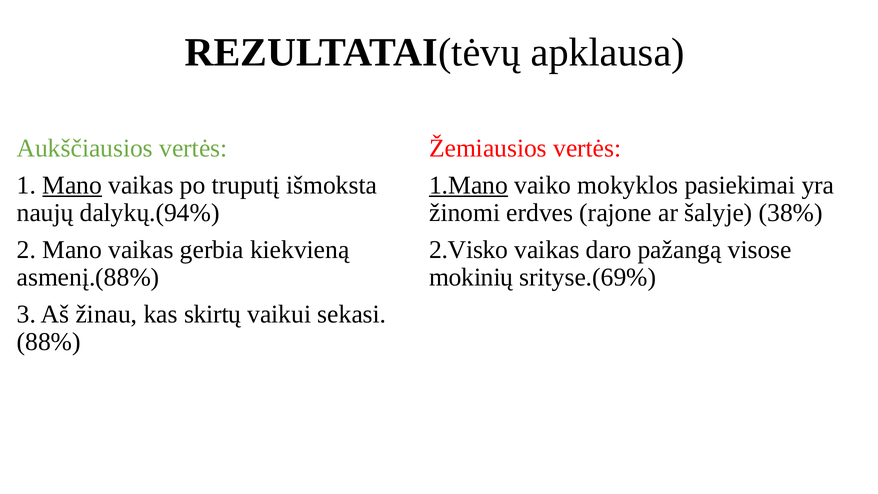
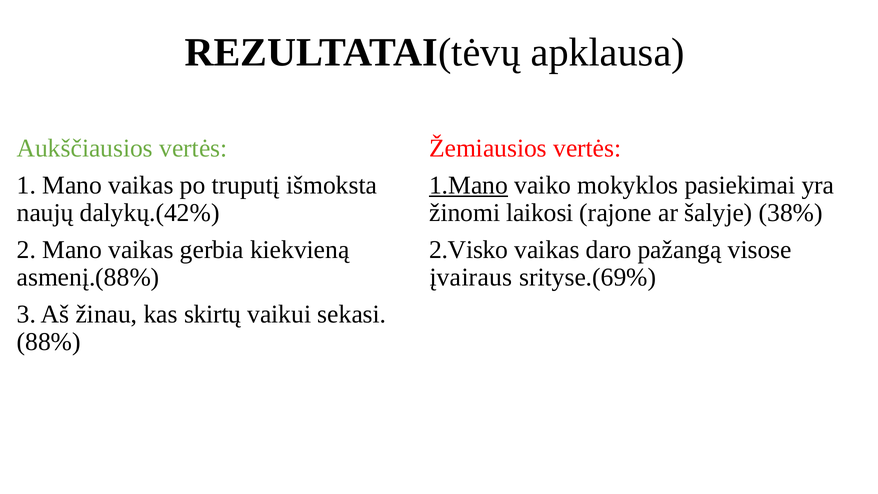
Mano at (72, 185) underline: present -> none
erdves: erdves -> laikosi
dalykų.(94%: dalykų.(94% -> dalykų.(42%
mokinių: mokinių -> įvairaus
